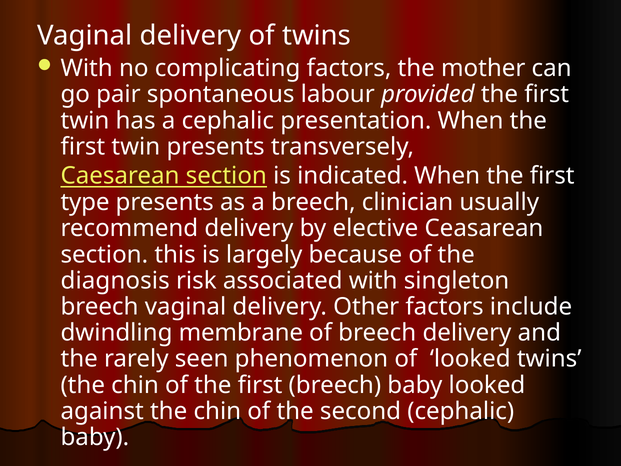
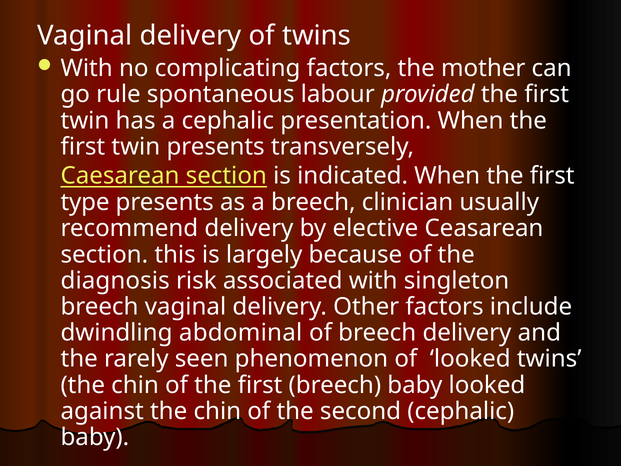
pair: pair -> rule
membrane: membrane -> abdominal
